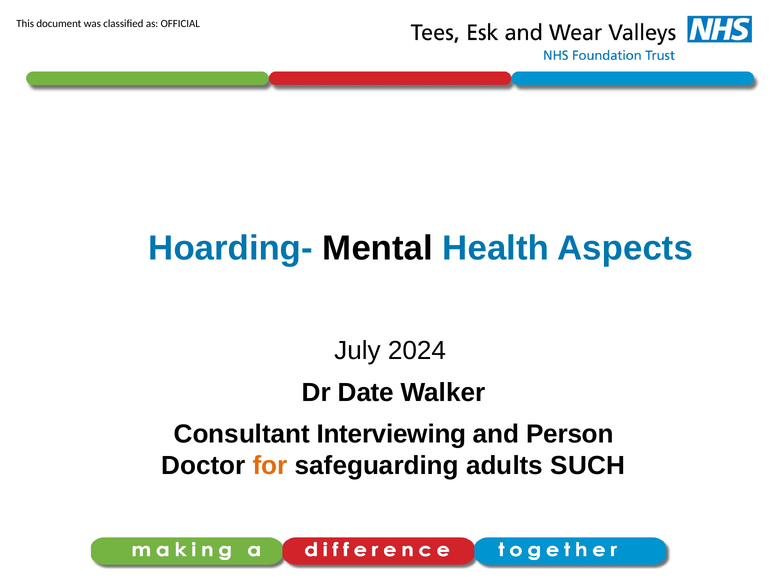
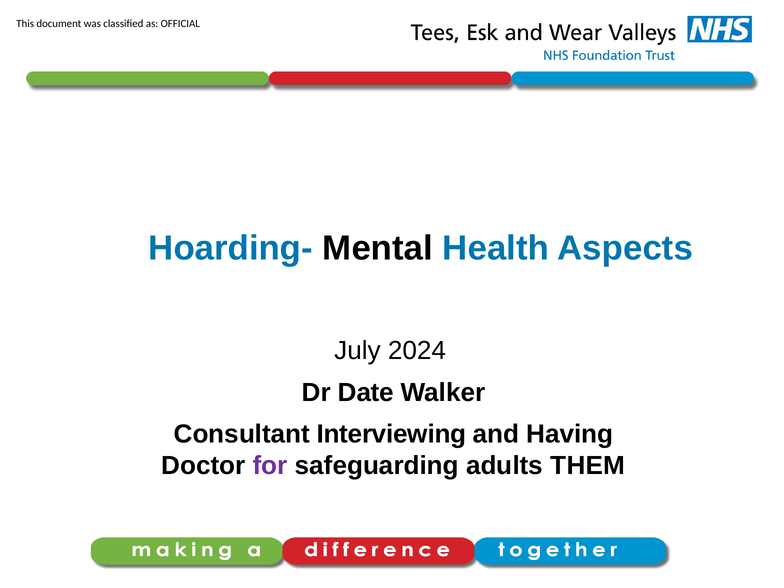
Person: Person -> Having
for colour: orange -> purple
SUCH: SUCH -> THEM
